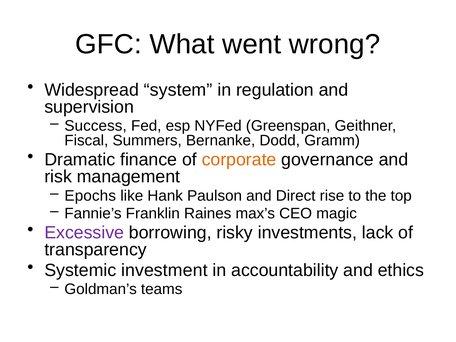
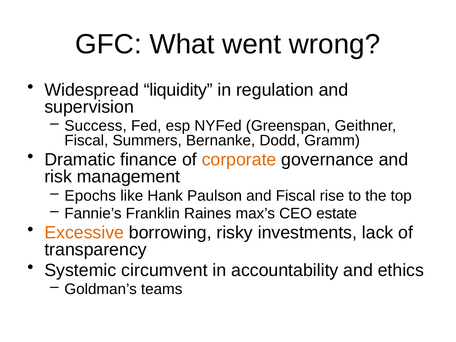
system: system -> liquidity
and Direct: Direct -> Fiscal
magic: magic -> estate
Excessive colour: purple -> orange
investment: investment -> circumvent
